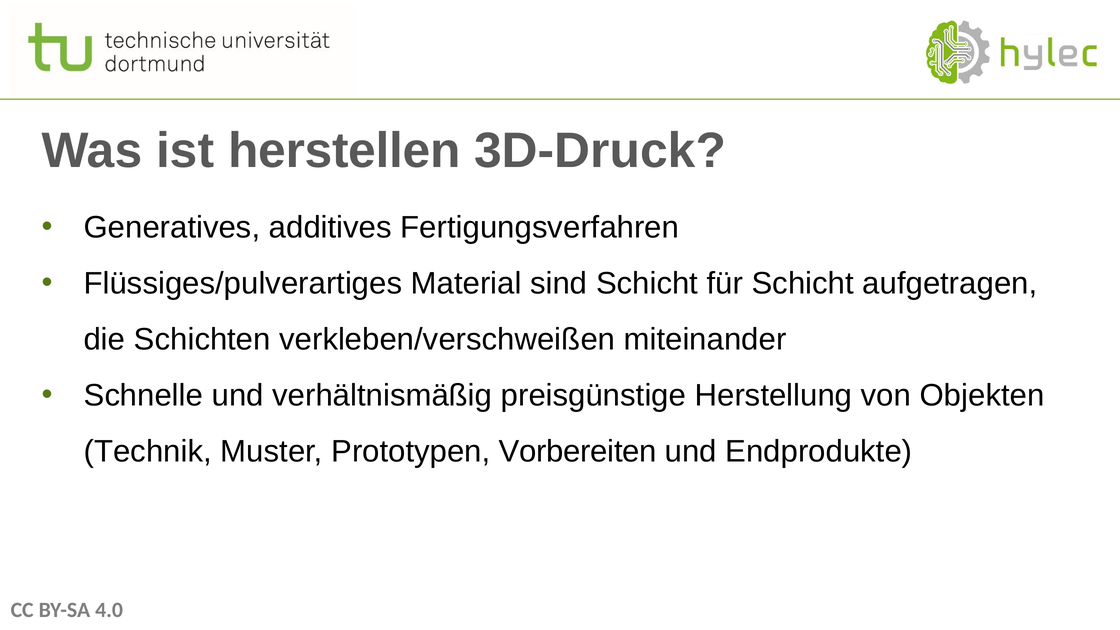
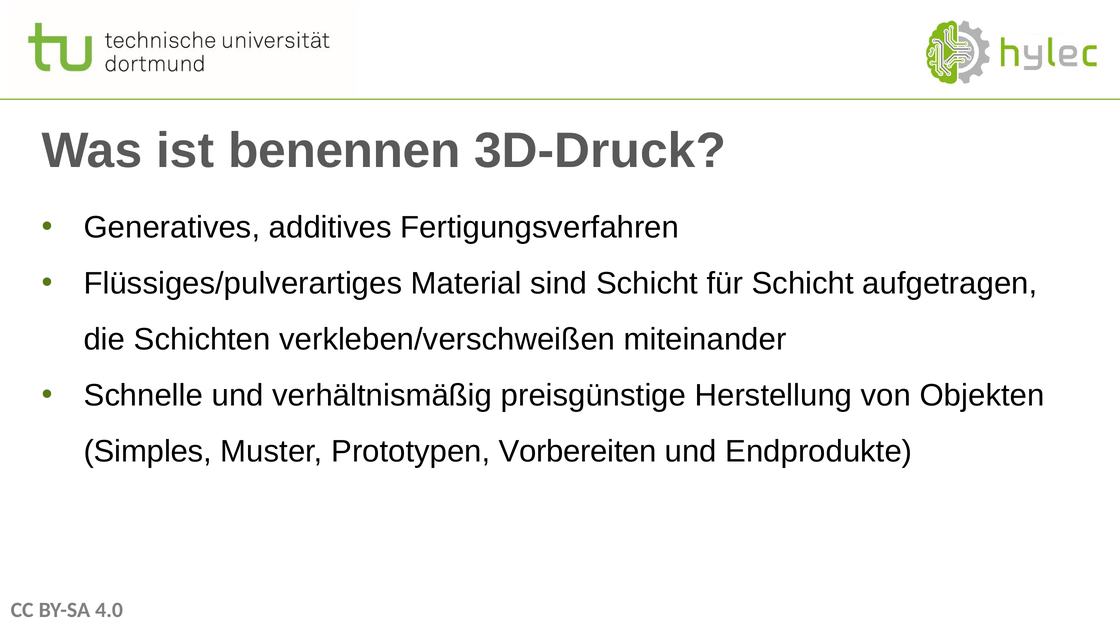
herstellen: herstellen -> benennen
Technik: Technik -> Simples
